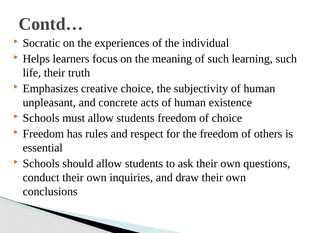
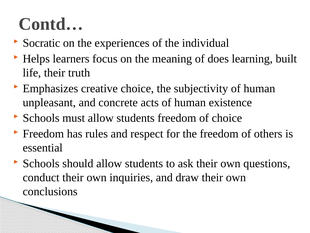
of such: such -> does
learning such: such -> built
